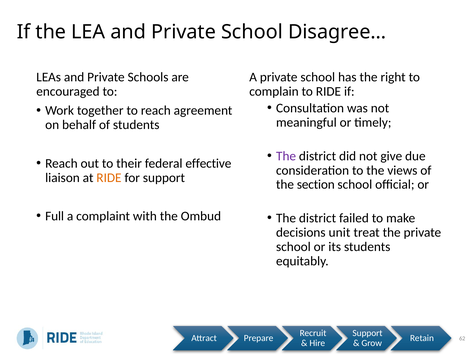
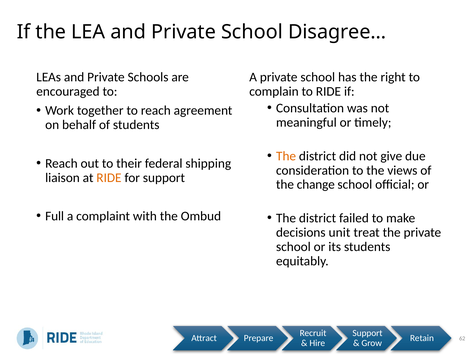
The at (286, 156) colour: purple -> orange
effective: effective -> shipping
section: section -> change
